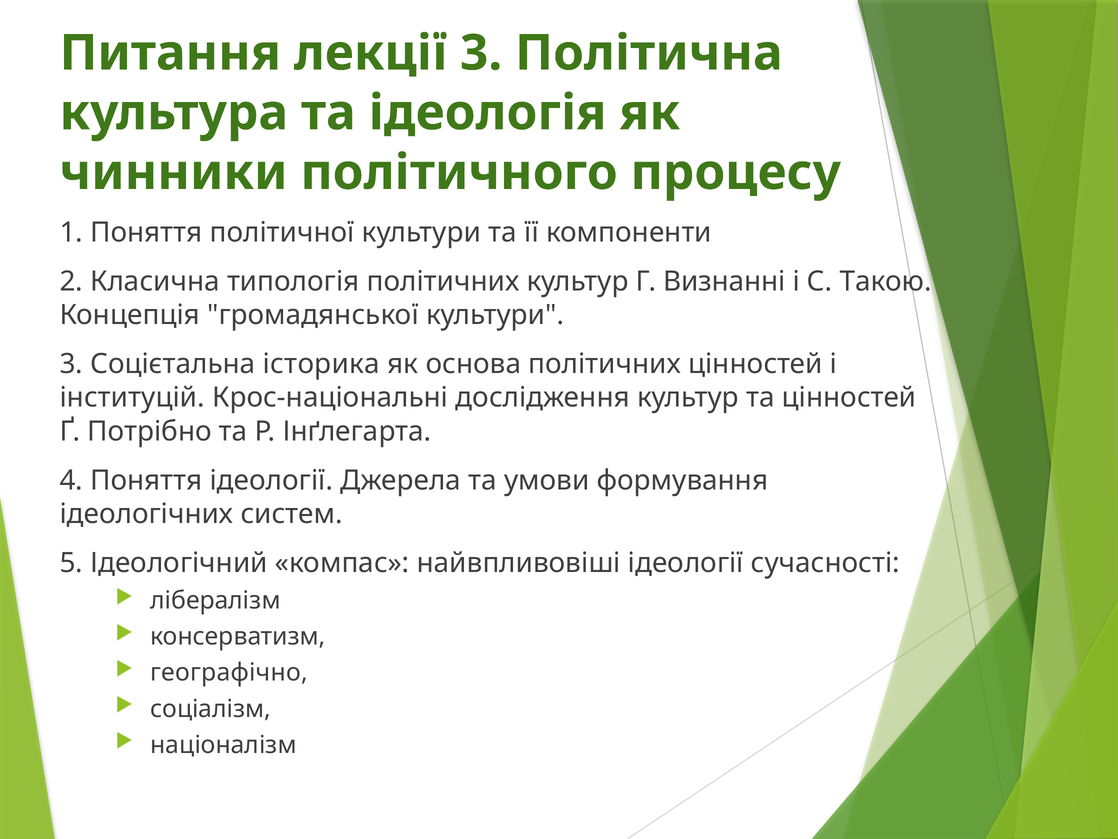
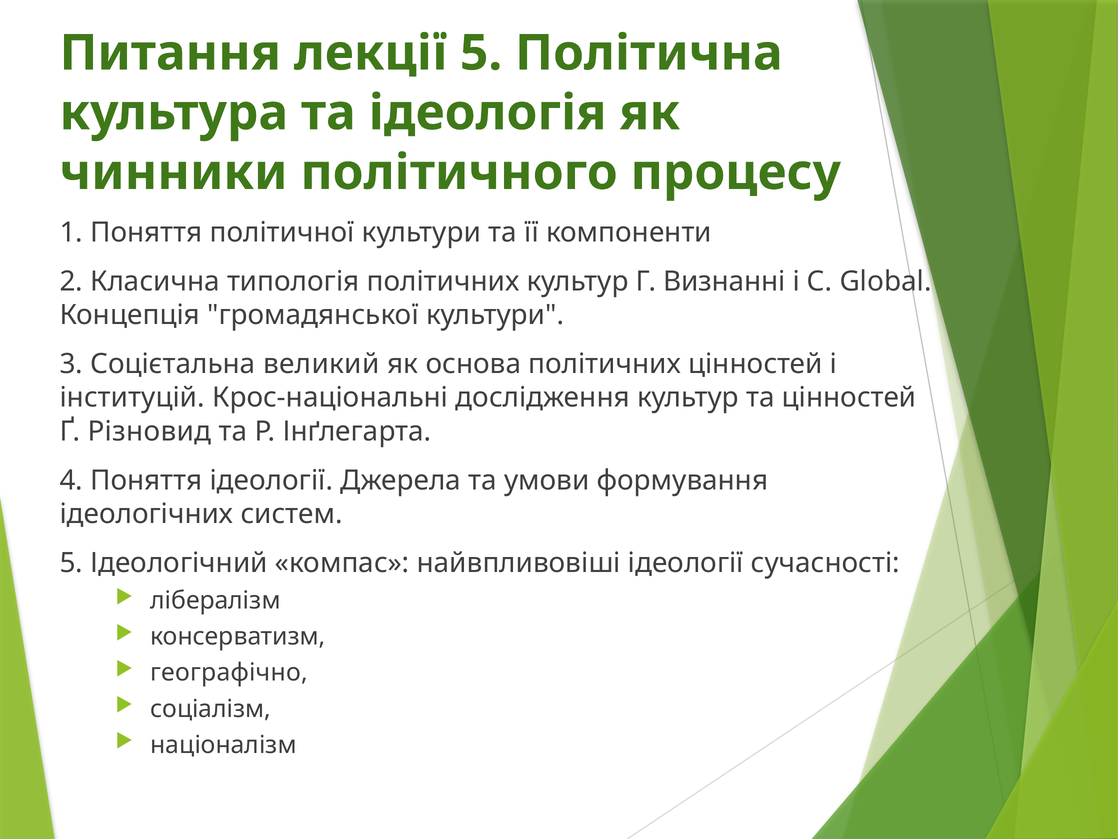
лекції 3: 3 -> 5
Такою: Такою -> Global
історика: історика -> великий
Потрібно: Потрібно -> Різновид
